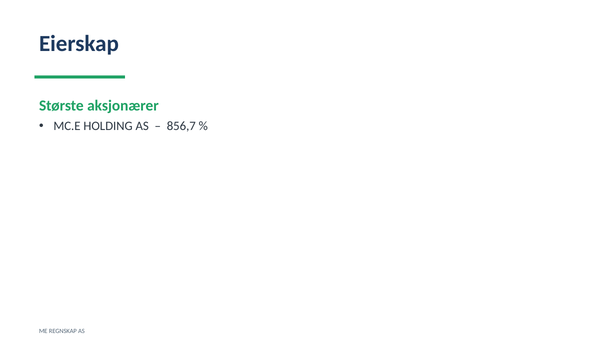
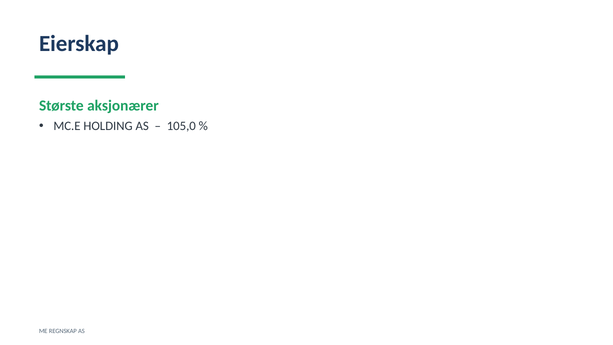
856,7: 856,7 -> 105,0
